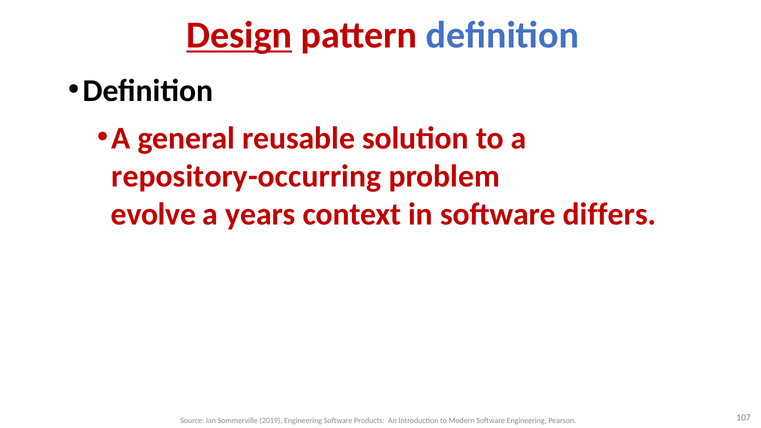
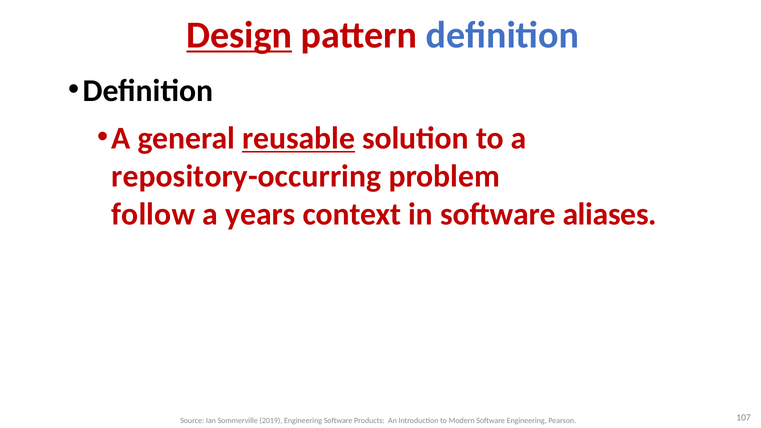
reusable underline: none -> present
evolve: evolve -> follow
differs: differs -> aliases
